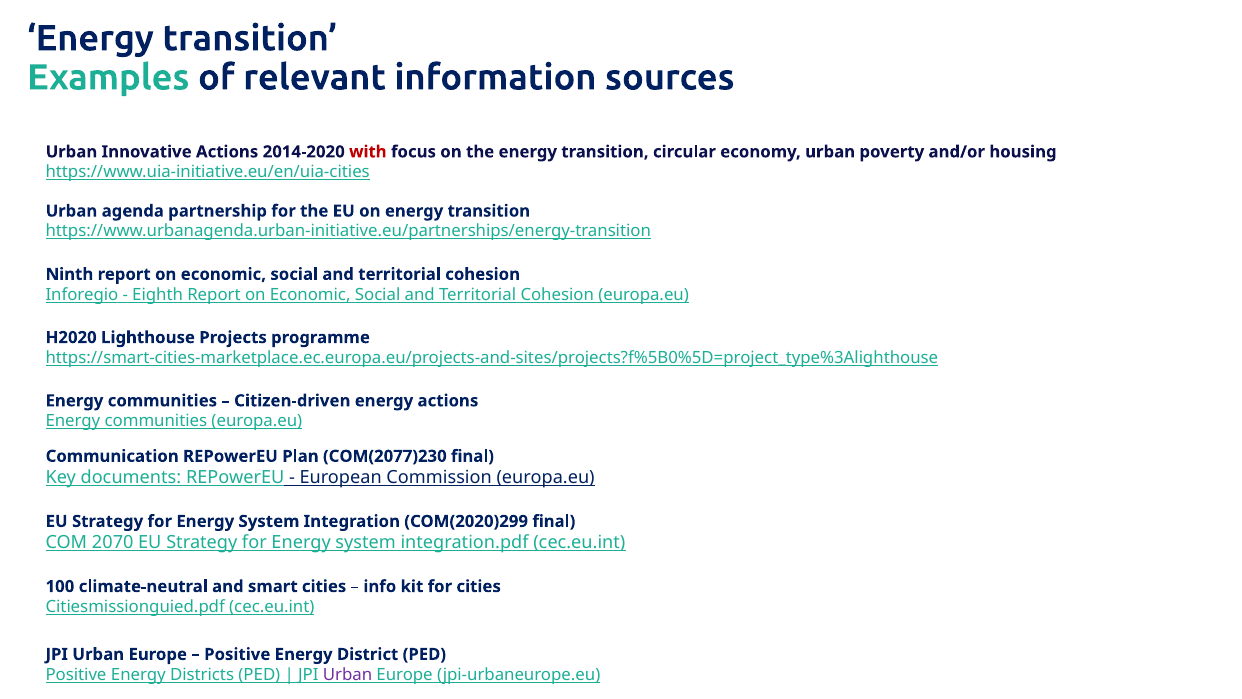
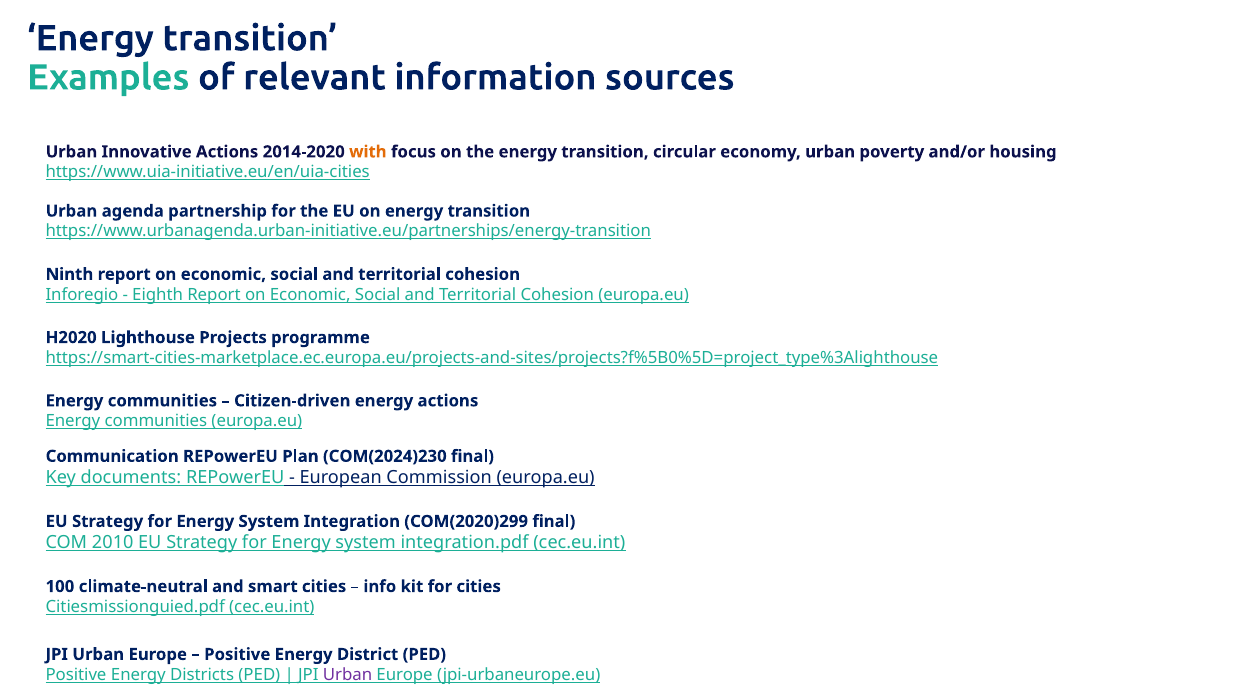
with colour: red -> orange
COM(2077)230: COM(2077)230 -> COM(2024)230
2070: 2070 -> 2010
